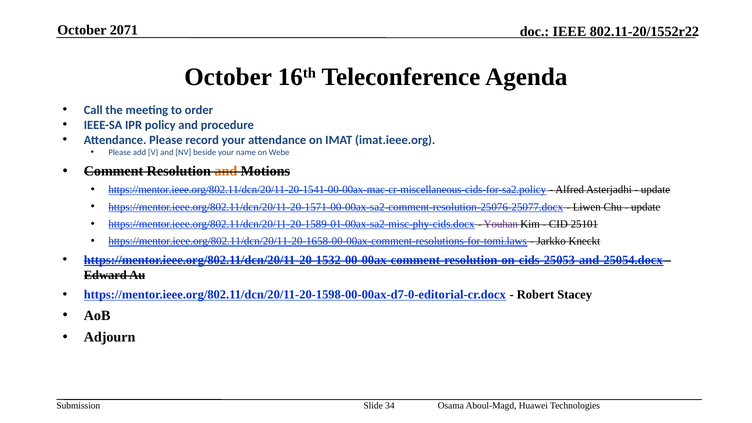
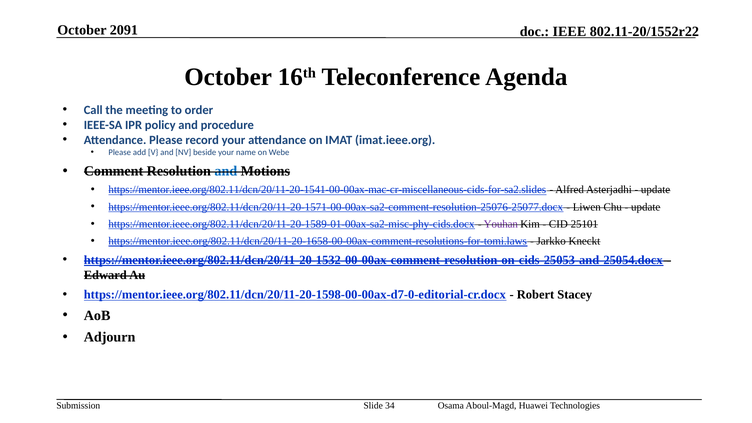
2071: 2071 -> 2091
and at (226, 171) colour: orange -> blue
https://mentor.ieee.org/802.11/dcn/20/11-20-1541-00-00ax-mac-cr-miscellaneous-cids-for-sa2.policy: https://mentor.ieee.org/802.11/dcn/20/11-20-1541-00-00ax-mac-cr-miscellaneous-cids-for-sa2.policy -> https://mentor.ieee.org/802.11/dcn/20/11-20-1541-00-00ax-mac-cr-miscellaneous-cids-for-sa2.slides
